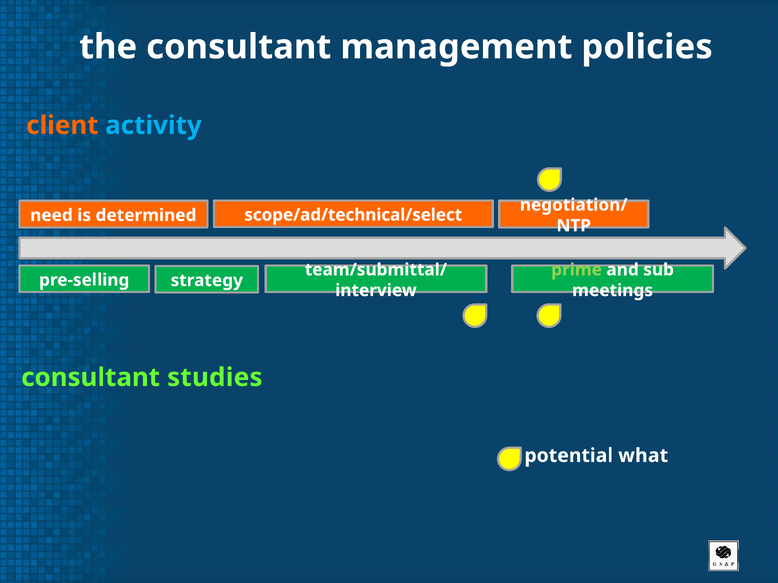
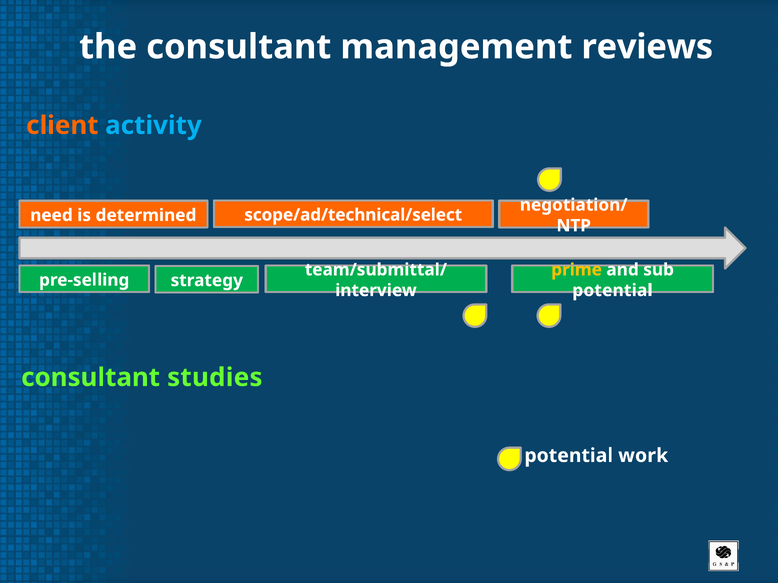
policies: policies -> reviews
prime colour: light green -> yellow
meetings at (613, 291): meetings -> potential
what: what -> work
